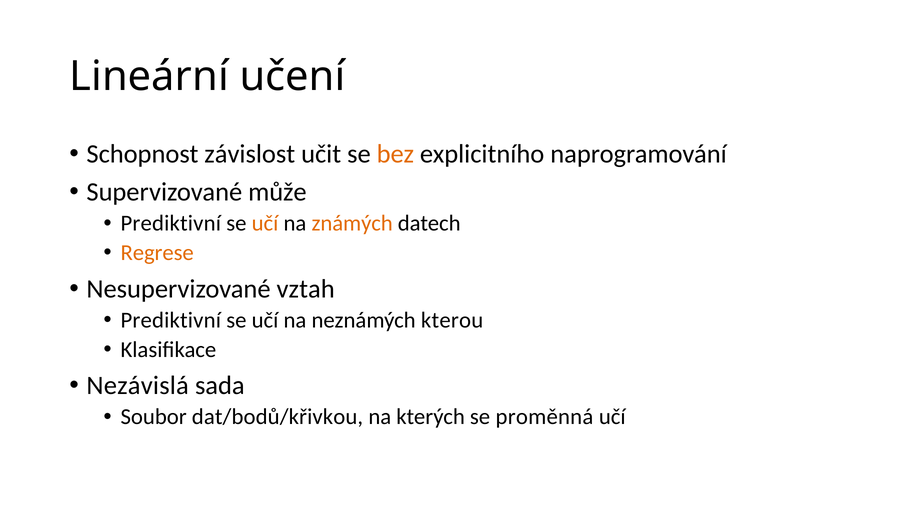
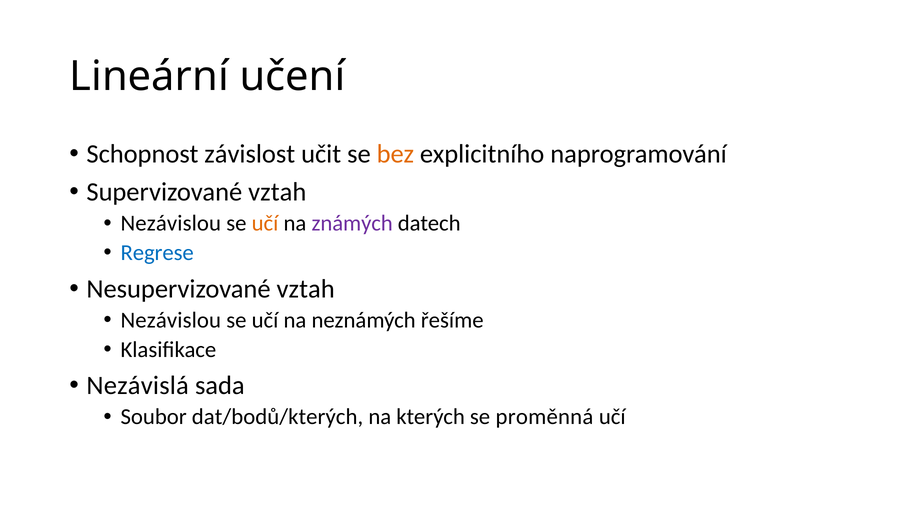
Supervizované může: může -> vztah
Prediktivní at (171, 223): Prediktivní -> Nezávislou
známých colour: orange -> purple
Regrese colour: orange -> blue
Prediktivní at (171, 320): Prediktivní -> Nezávislou
kterou: kterou -> řešíme
dat/bodů/křivkou: dat/bodů/křivkou -> dat/bodů/kterých
